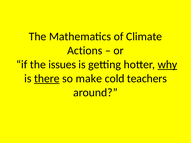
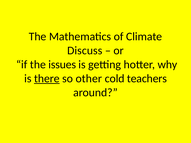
Actions: Actions -> Discuss
why underline: present -> none
make: make -> other
